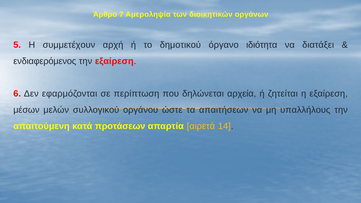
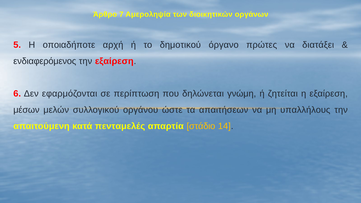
συμμετέχουν: συμμετέχουν -> οποιαδήποτε
ιδιότητα: ιδιότητα -> πρώτες
αρχεία: αρχεία -> γνώμη
προτάσεων: προτάσεων -> πενταμελές
αιρετά: αιρετά -> στάδιο
